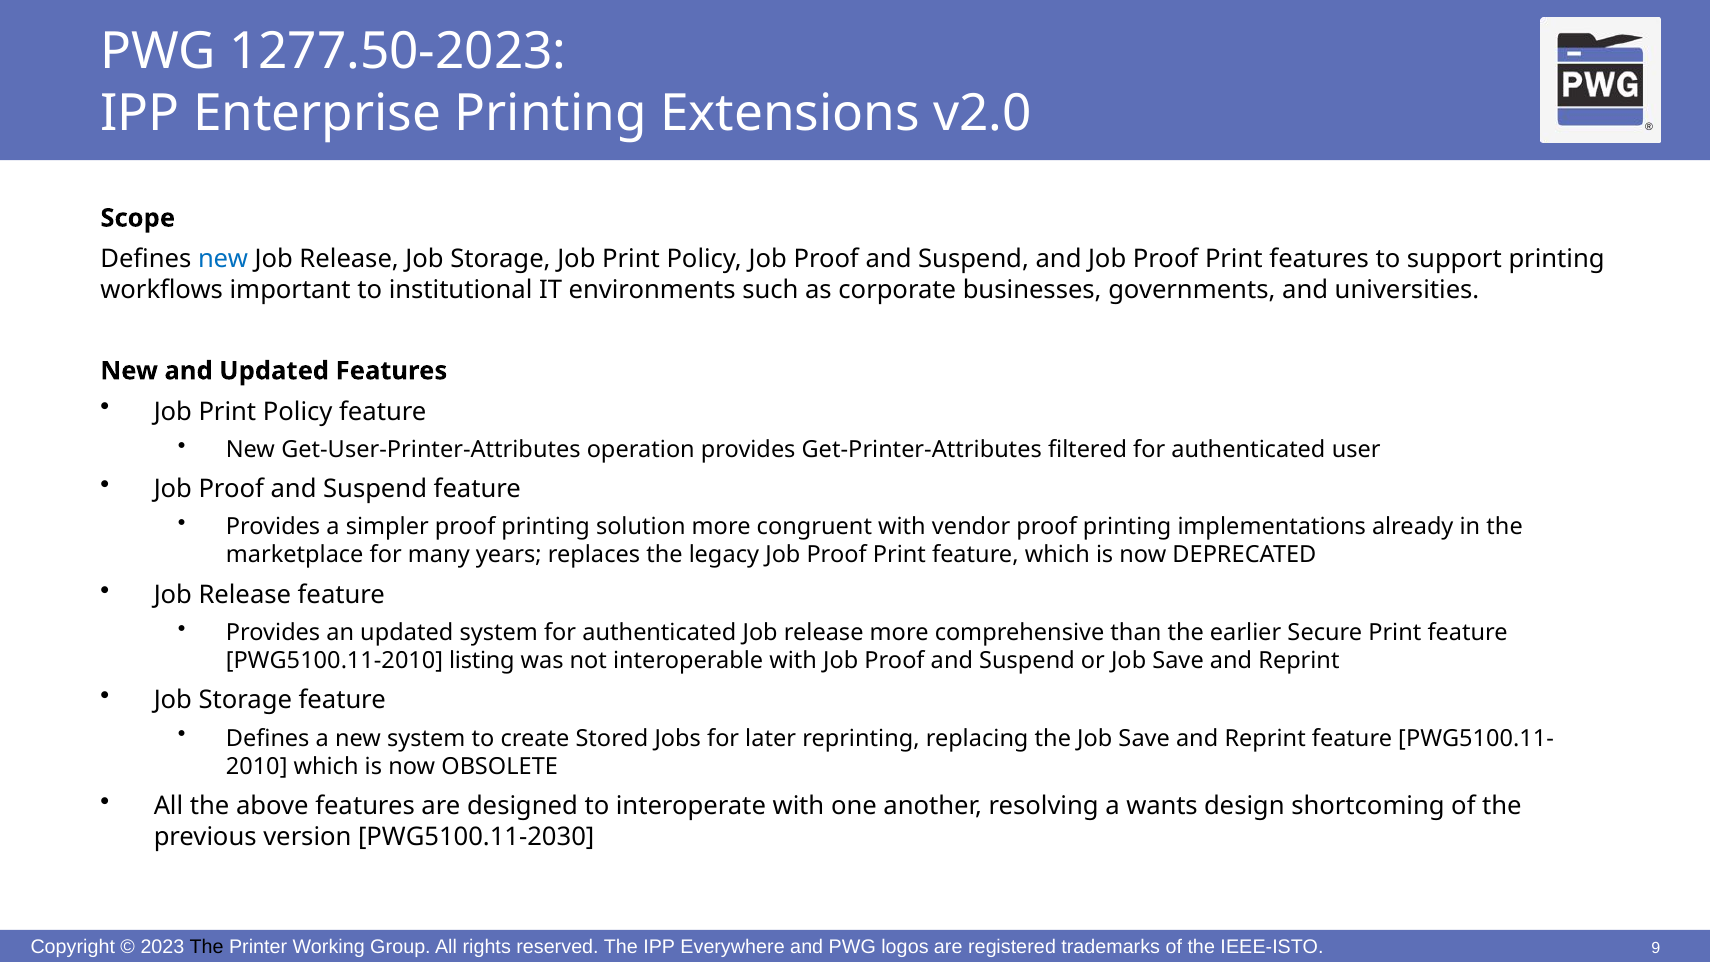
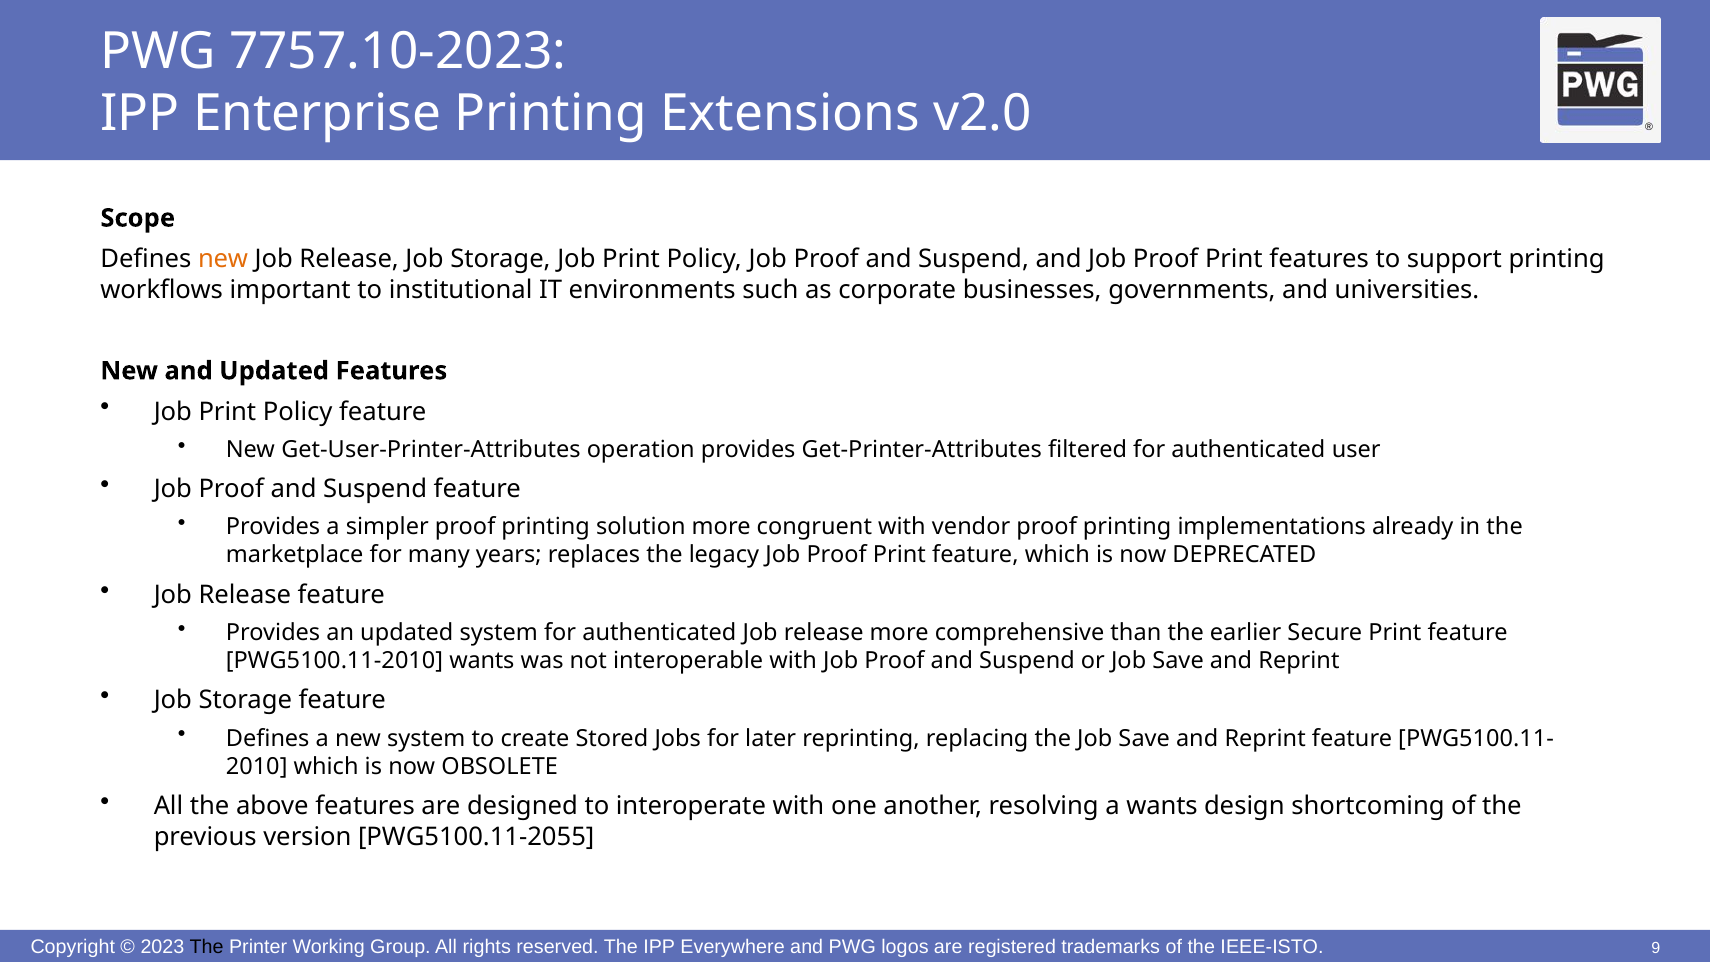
1277.50-2023: 1277.50-2023 -> 7757.10-2023
new at (223, 259) colour: blue -> orange
PWG5100.11-2010 listing: listing -> wants
PWG5100.11-2030: PWG5100.11-2030 -> PWG5100.11-2055
